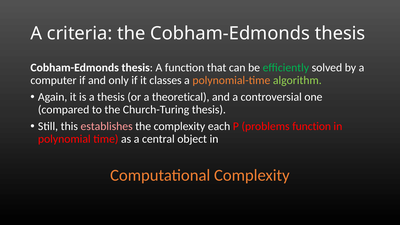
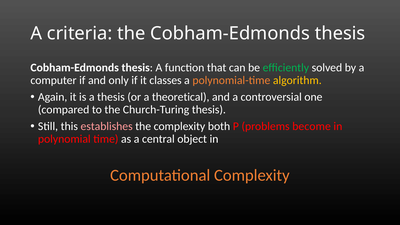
algorithm colour: light green -> yellow
each: each -> both
problems function: function -> become
